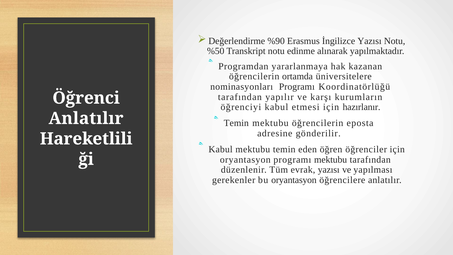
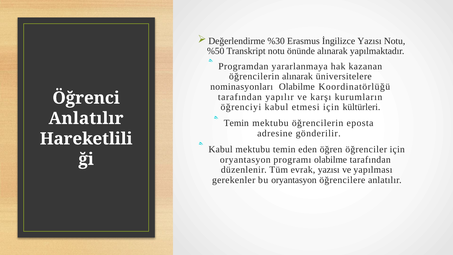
%90: %90 -> %30
edinme: edinme -> önünde
öğrencilerin ortamda: ortamda -> alınarak
nominasyonları Programı: Programı -> Olabilme
hazırlanır: hazırlanır -> kültürleri
programı mektubu: mektubu -> olabilme
